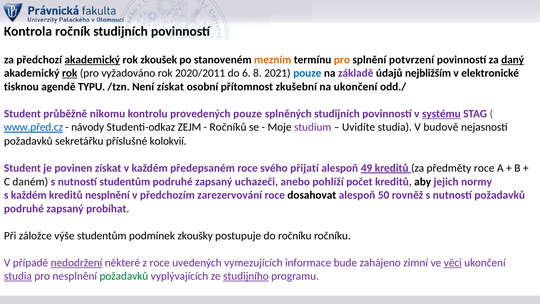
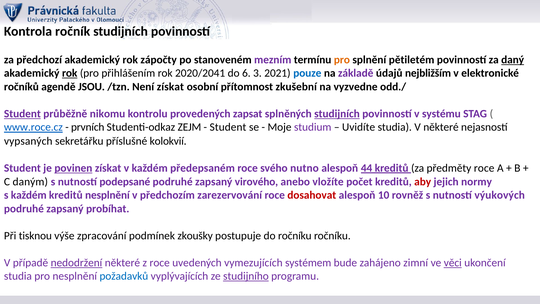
akademický at (92, 60) underline: present -> none
zkoušek: zkoušek -> zápočty
mezním colour: orange -> purple
potvrzení: potvrzení -> pětiletém
vyžadováno: vyžadováno -> přihlášením
2020/2011: 2020/2011 -> 2020/2041
8: 8 -> 3
tisknou: tisknou -> ročníků
TYPU: TYPU -> JSOU
na ukončení: ukončení -> vyzvedne
Student at (22, 114) underline: none -> present
provedených pouze: pouze -> zapsat
studijních at (337, 114) underline: none -> present
systému underline: present -> none
www.před.cz: www.před.cz -> www.roce.cz
návody: návody -> prvních
Ročníků at (228, 127): Ročníků -> Student
V budově: budově -> některé
požadavků at (28, 141): požadavků -> vypsaných
povinen underline: none -> present
přijatí: přijatí -> nutno
49: 49 -> 44
daném: daném -> daným
nutností studentům: studentům -> podepsané
uchazeči: uchazeči -> virového
pohlíží: pohlíží -> vložíte
aby colour: black -> red
dosahovat colour: black -> red
50: 50 -> 10
nutností požadavků: požadavků -> výukových
záložce: záložce -> tisknou
výše studentům: studentům -> zpracování
informace: informace -> systémem
studia at (18, 276) underline: present -> none
požadavků at (124, 276) colour: green -> blue
